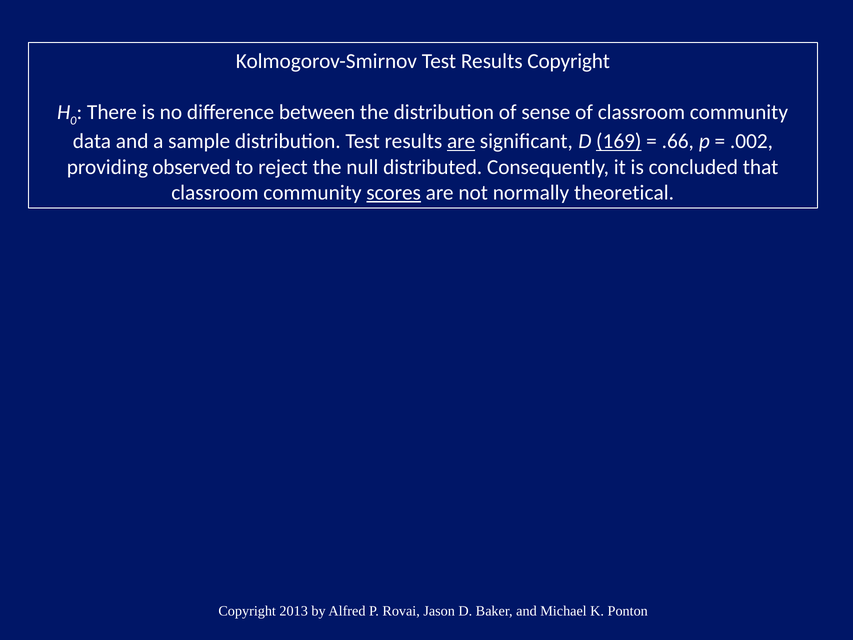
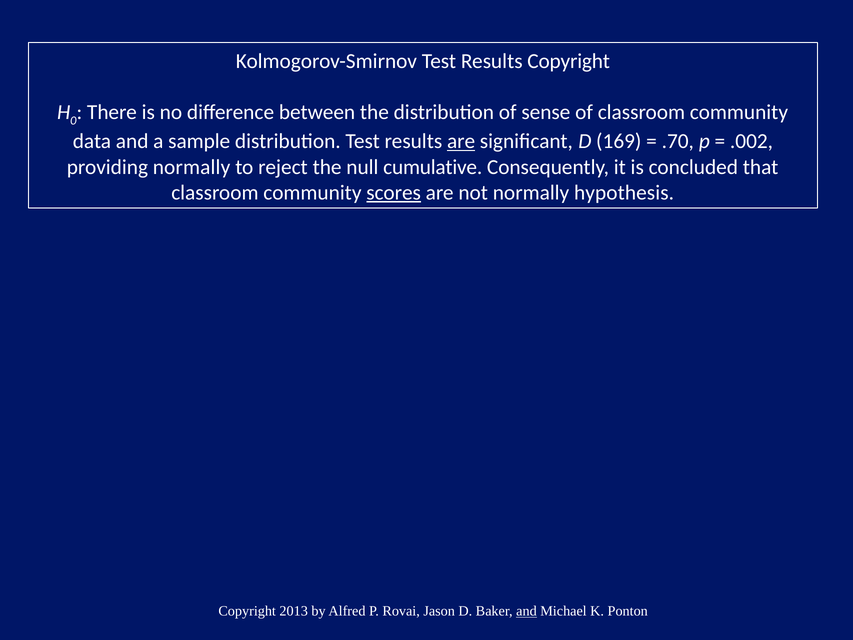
169 underline: present -> none
.66: .66 -> .70
providing observed: observed -> normally
distributed: distributed -> cumulative
theoretical: theoretical -> hypothesis
and at (526, 611) underline: none -> present
